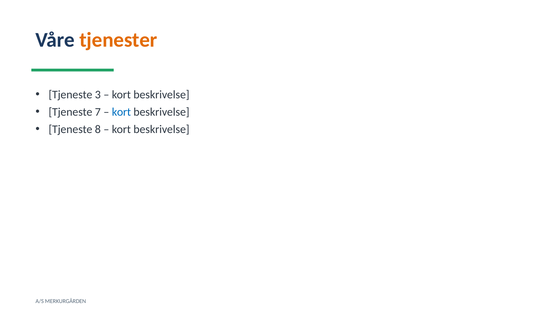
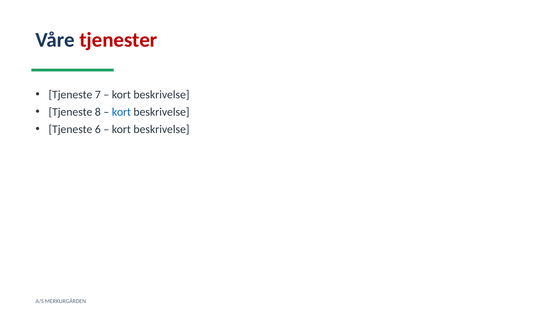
tjenester colour: orange -> red
3: 3 -> 7
7: 7 -> 8
8: 8 -> 6
